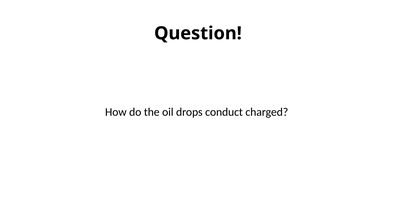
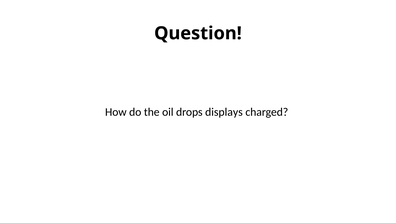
conduct: conduct -> displays
